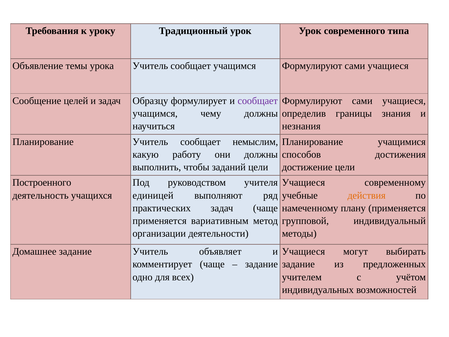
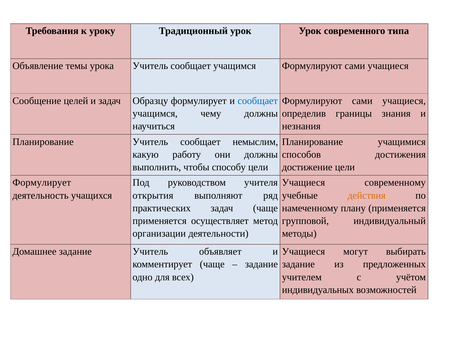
сообщает at (258, 101) colour: purple -> blue
заданий: заданий -> способу
Построенного at (42, 183): Построенного -> Формулирует
единицей: единицей -> открытия
вариативным: вариативным -> осуществляет
